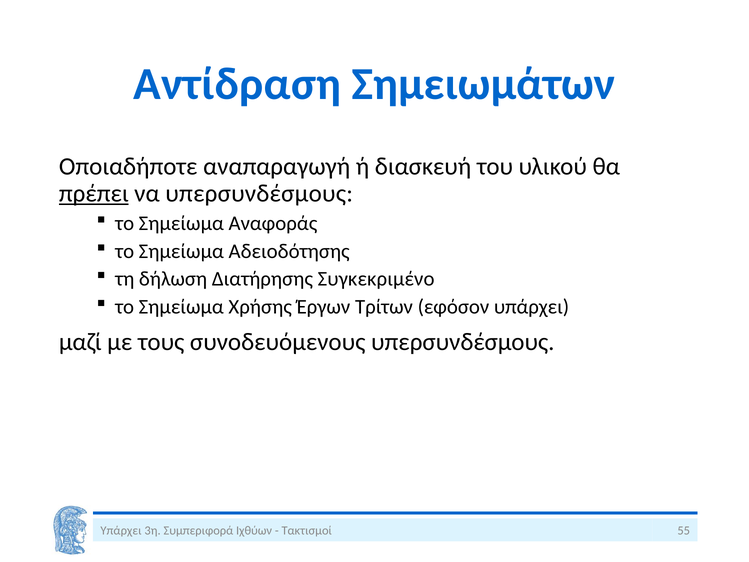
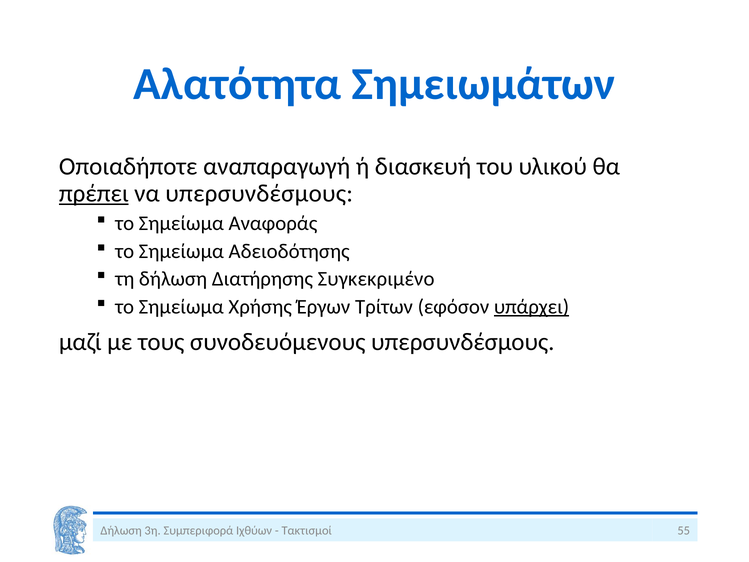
Αντίδραση: Αντίδραση -> Αλατότητα
υπάρχει at (532, 307) underline: none -> present
Υπάρχει at (121, 530): Υπάρχει -> Δήλωση
